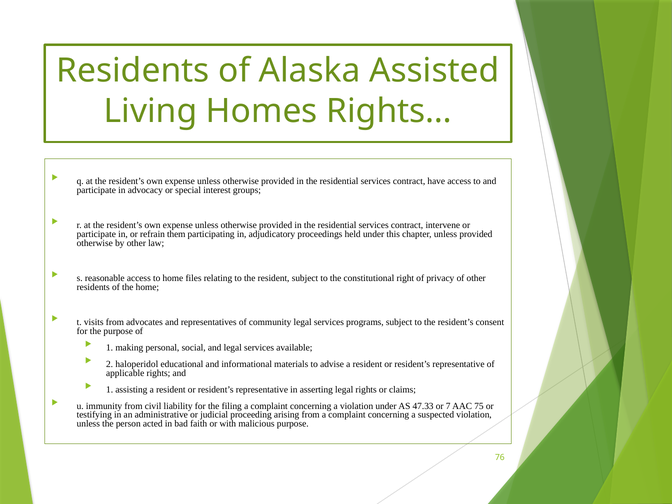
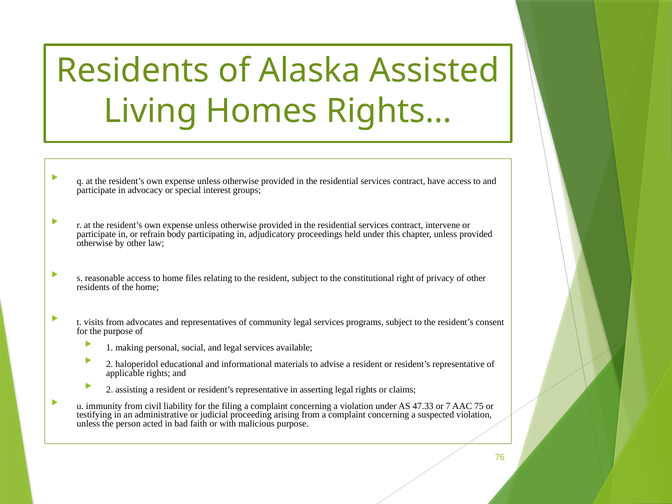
them: them -> body
1 at (110, 390): 1 -> 2
